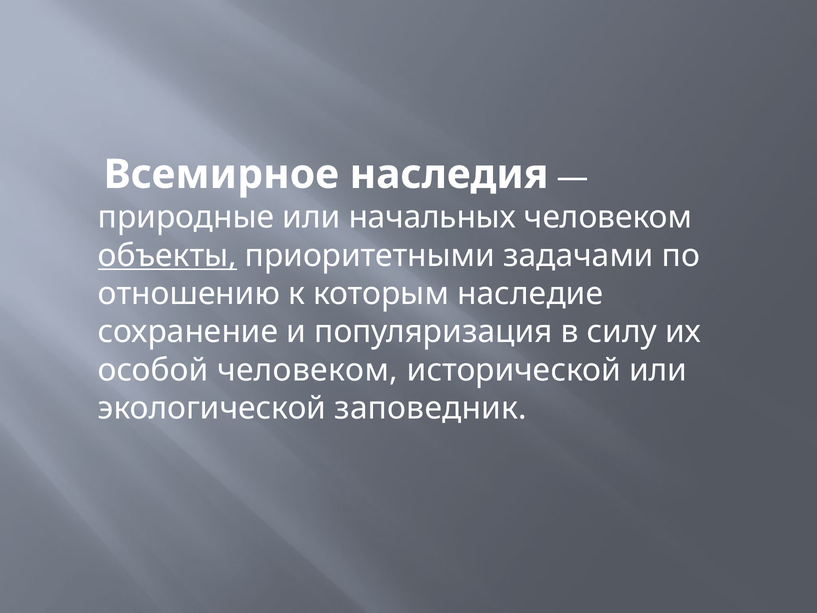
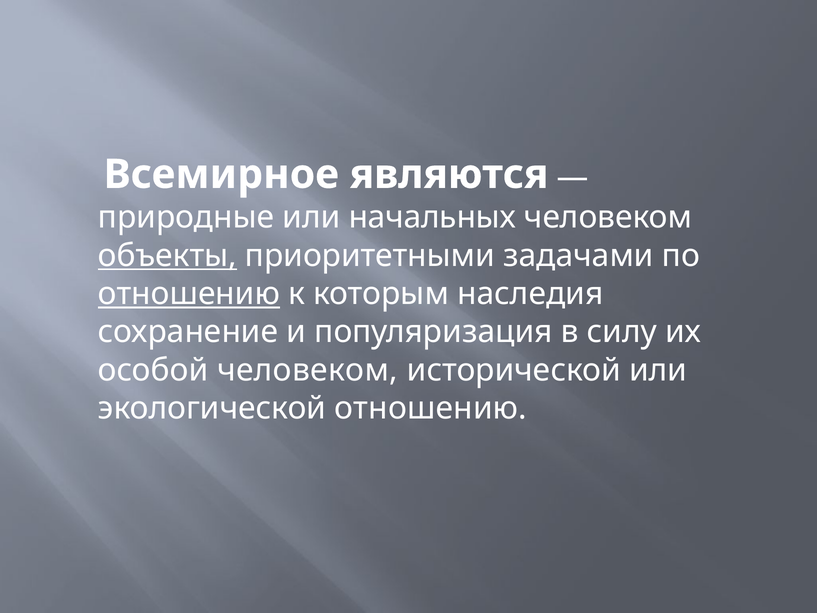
наследия: наследия -> являются
отношению at (189, 294) underline: none -> present
наследие: наследие -> наследия
экологической заповедник: заповедник -> отношению
